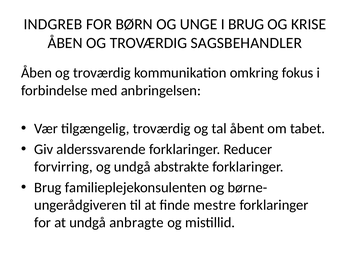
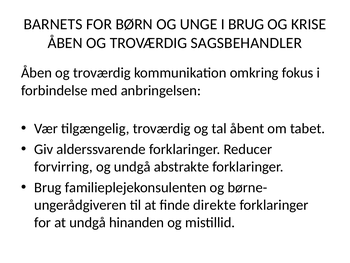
INDGREB: INDGREB -> BARNETS
mestre: mestre -> direkte
anbragte: anbragte -> hinanden
